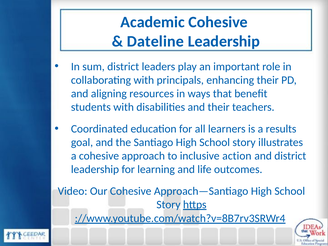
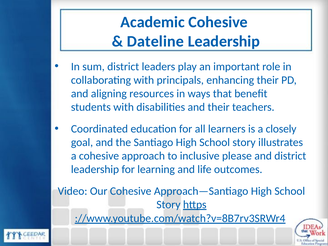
results: results -> closely
action: action -> please
